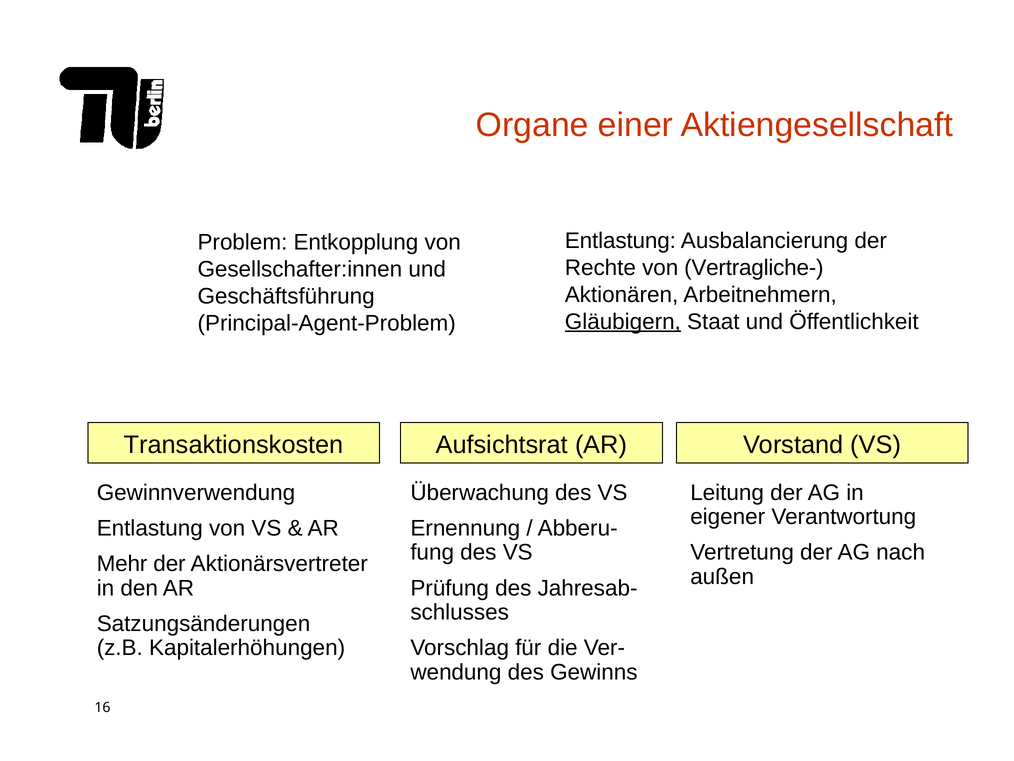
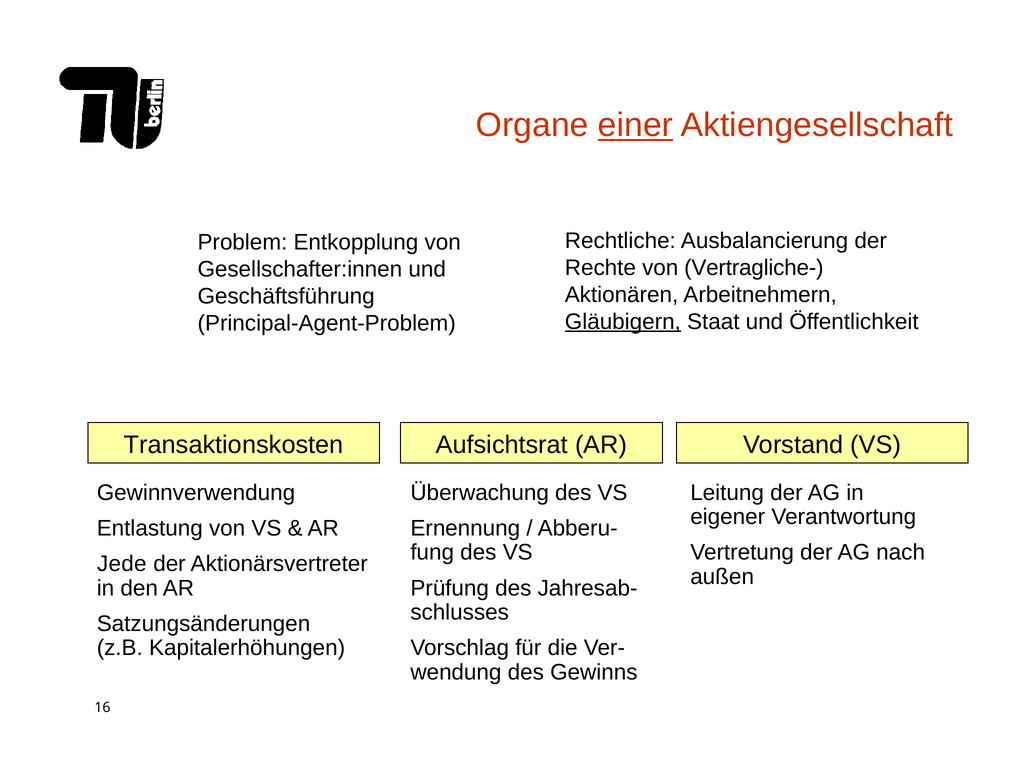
einer underline: none -> present
Entlastung at (620, 240): Entlastung -> Rechtliche
Mehr: Mehr -> Jede
